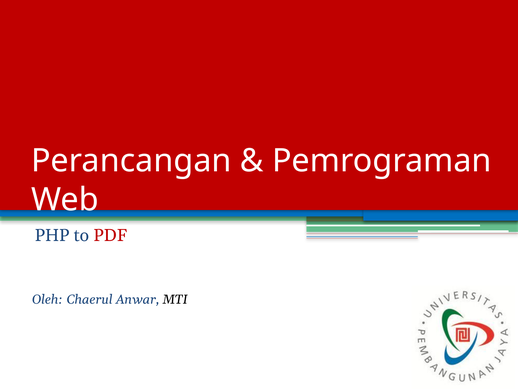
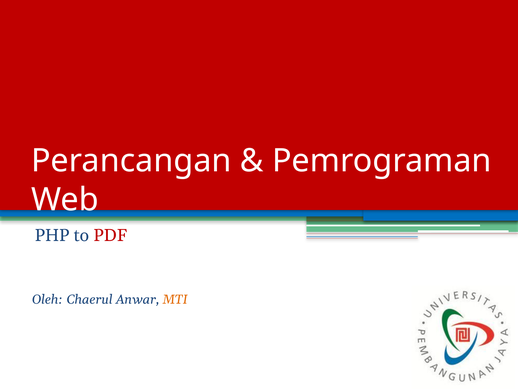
MTI colour: black -> orange
